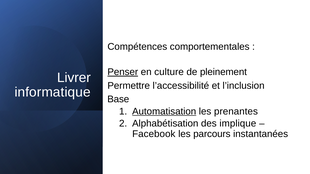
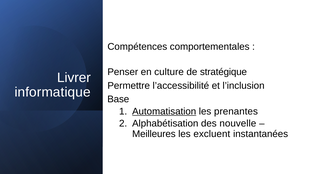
Penser underline: present -> none
pleinement: pleinement -> stratégique
implique: implique -> nouvelle
Facebook: Facebook -> Meilleures
parcours: parcours -> excluent
